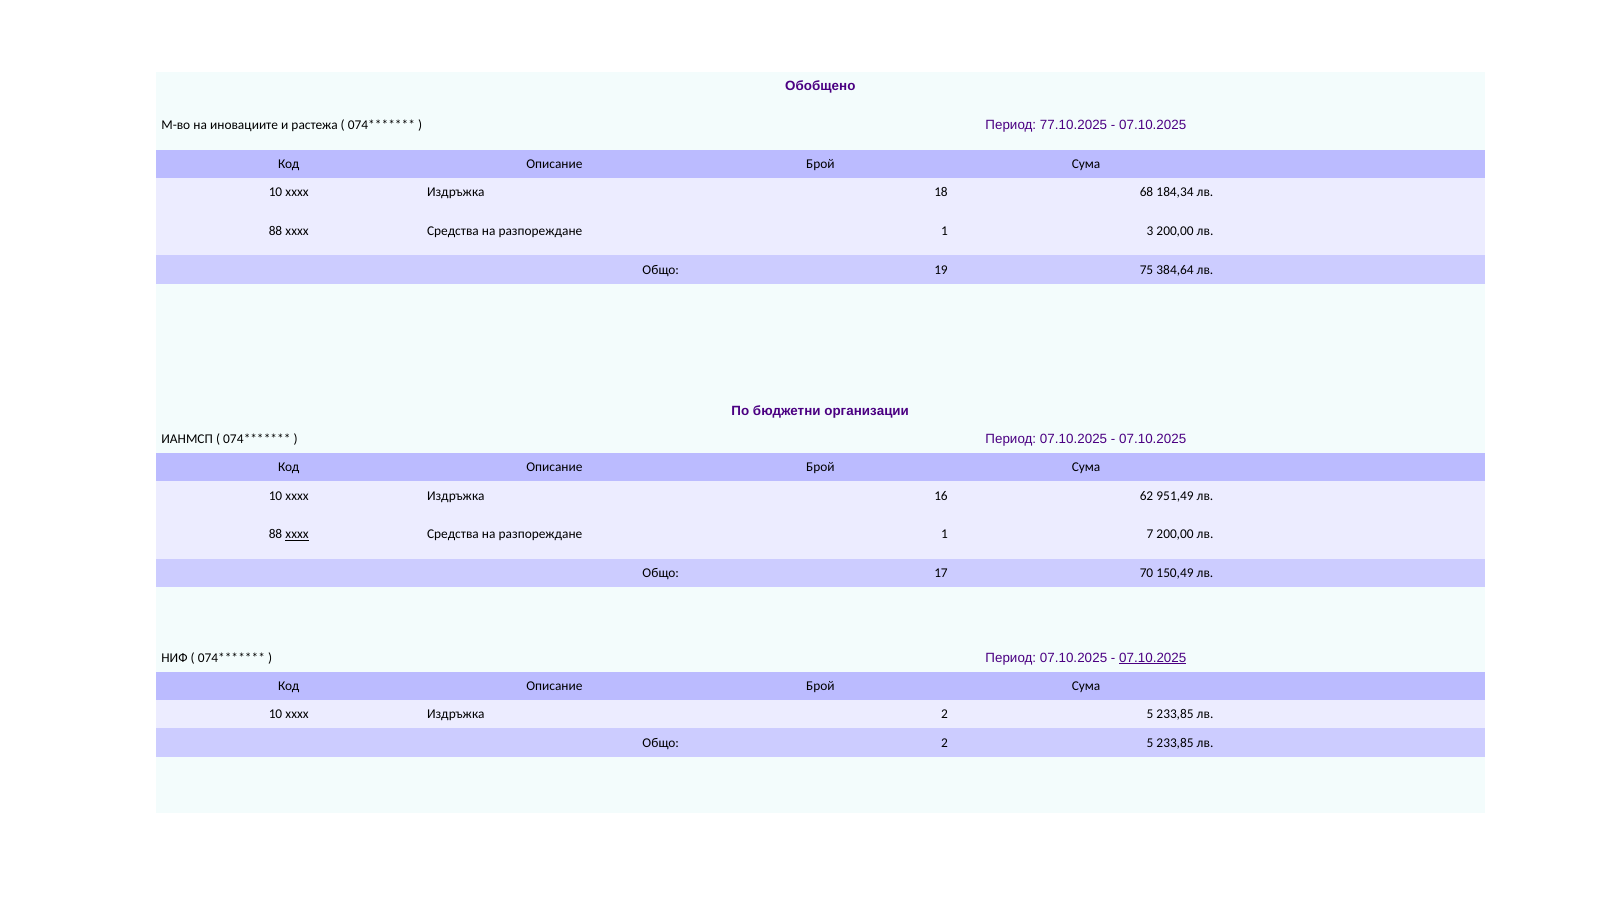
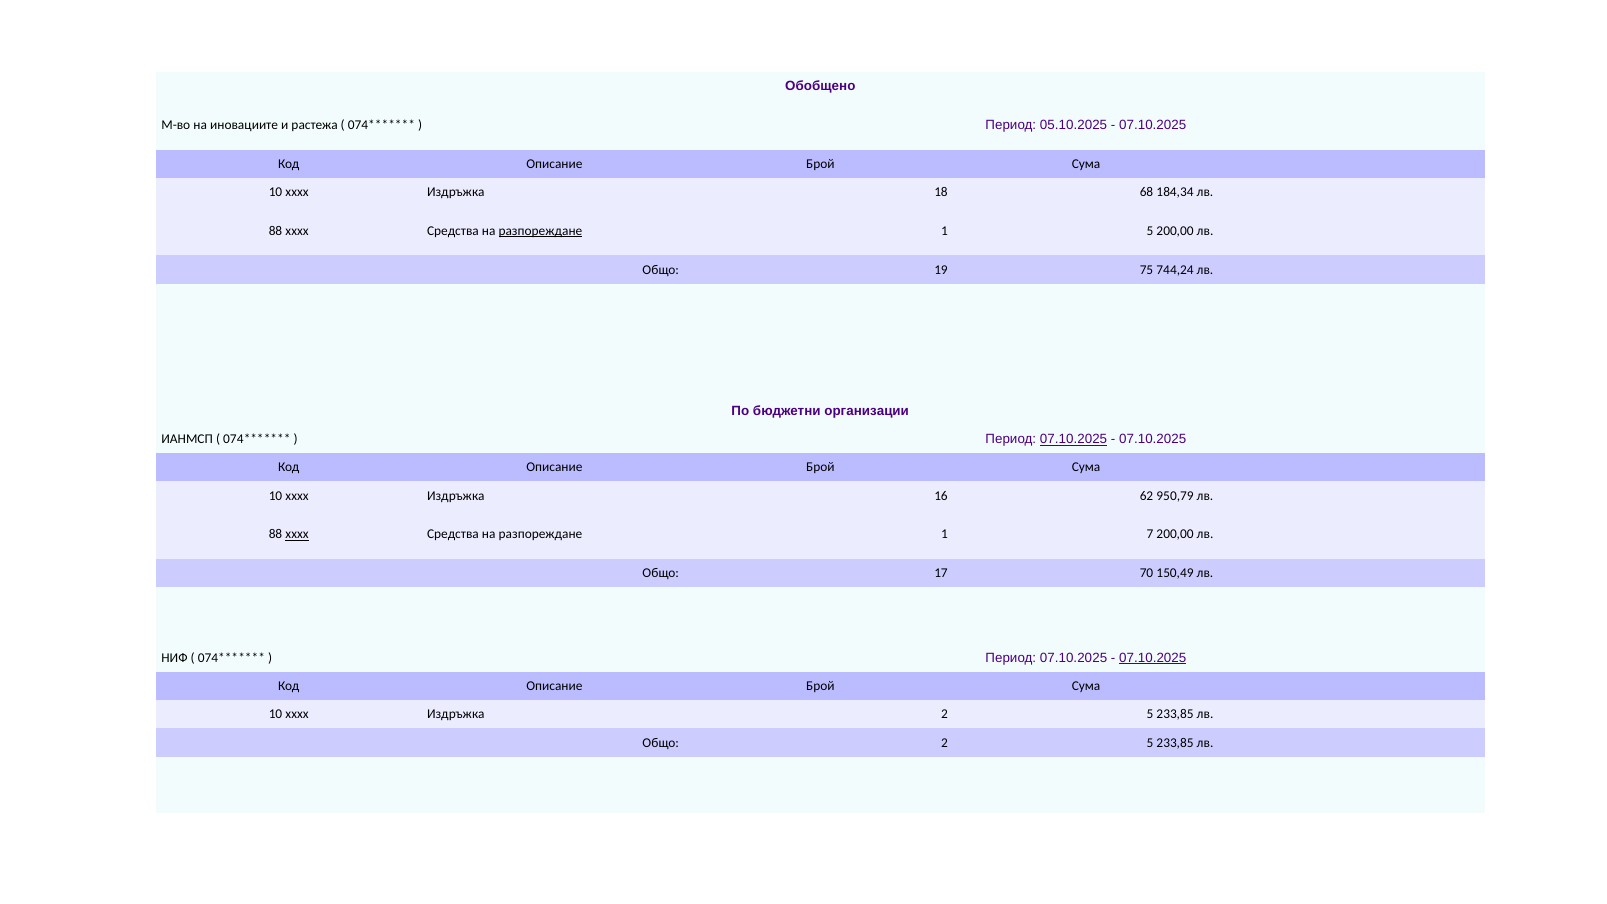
77.10.2025: 77.10.2025 -> 05.10.2025
разпореждане at (540, 231) underline: none -> present
1 3: 3 -> 5
384,64: 384,64 -> 744,24
07.10.2025 at (1074, 439) underline: none -> present
951,49: 951,49 -> 950,79
